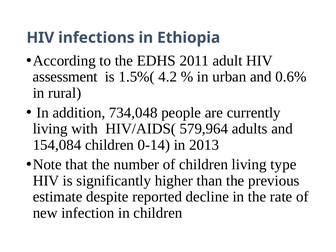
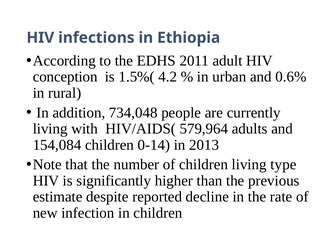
assessment: assessment -> conception
